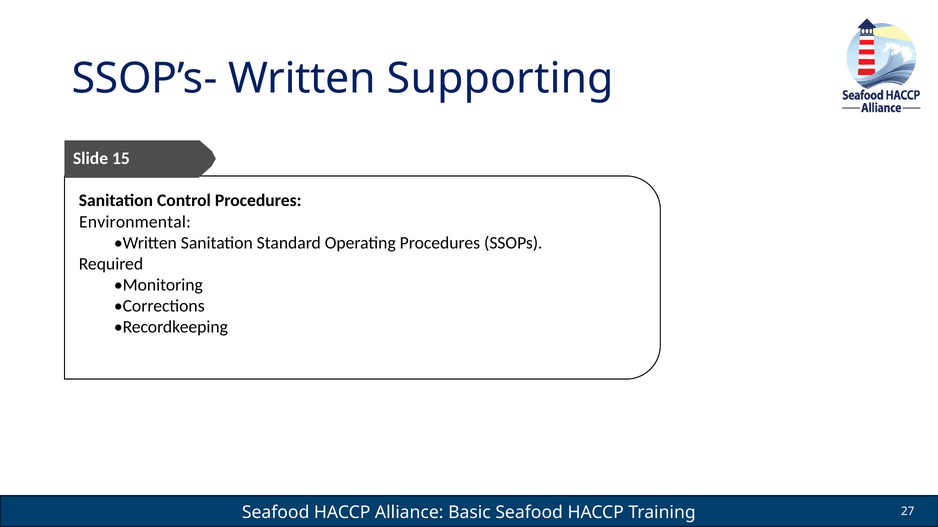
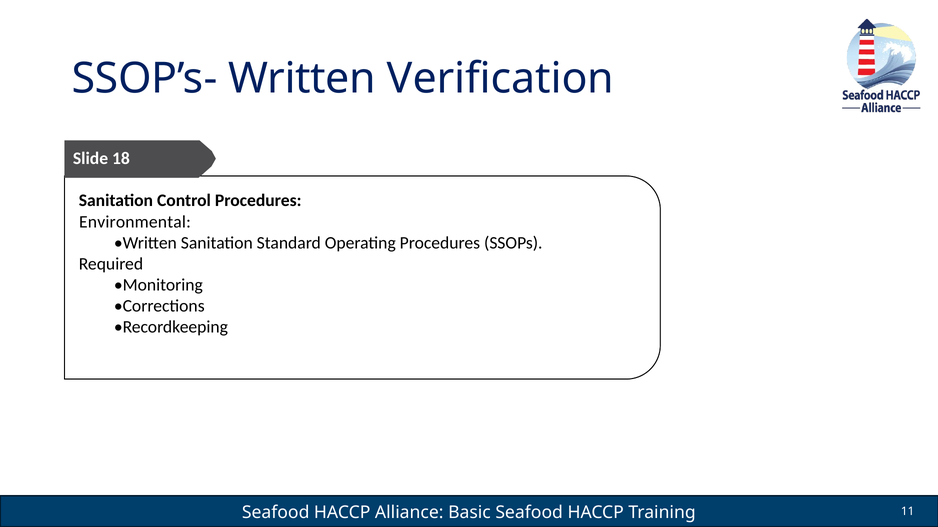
Supporting: Supporting -> Verification
15: 15 -> 18
27: 27 -> 11
